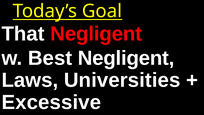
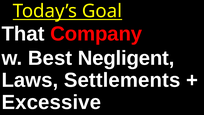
That Negligent: Negligent -> Company
Universities: Universities -> Settlements
